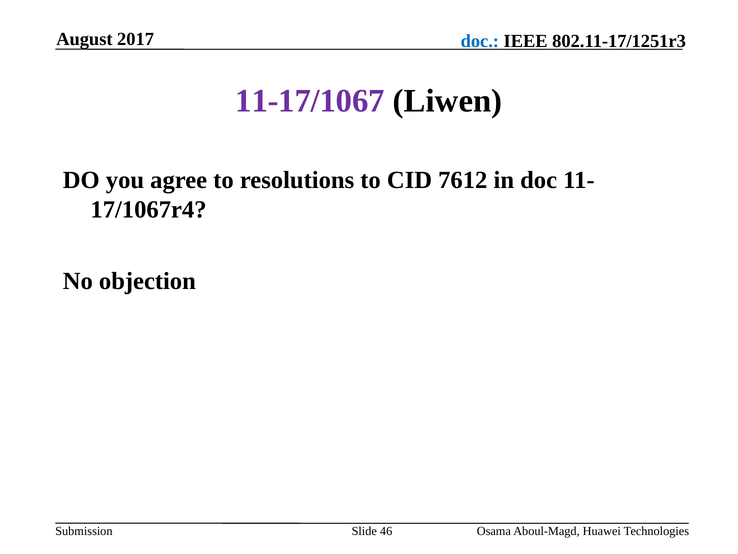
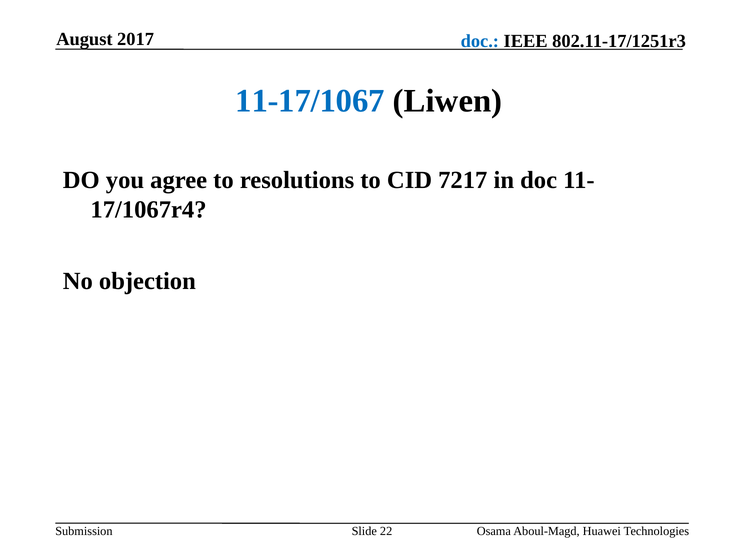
11-17/1067 colour: purple -> blue
7612: 7612 -> 7217
46: 46 -> 22
